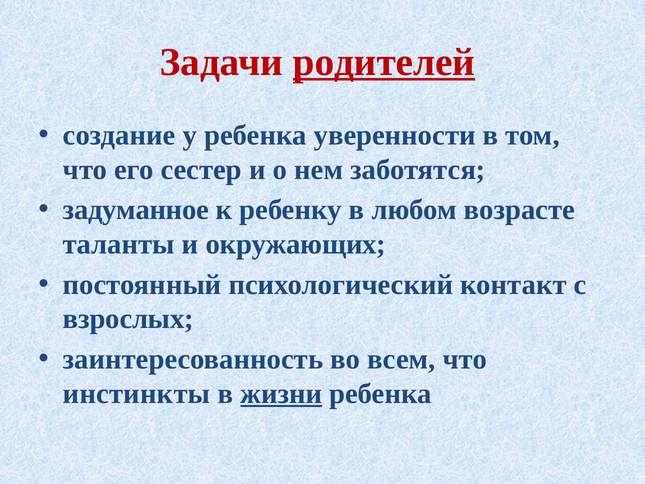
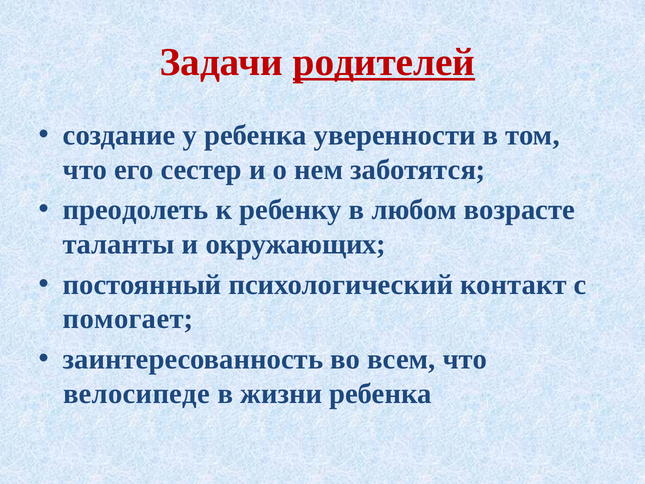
задуманное: задуманное -> преодолеть
взрослых: взрослых -> помогает
инстинкты: инстинкты -> велосипеде
жизни underline: present -> none
